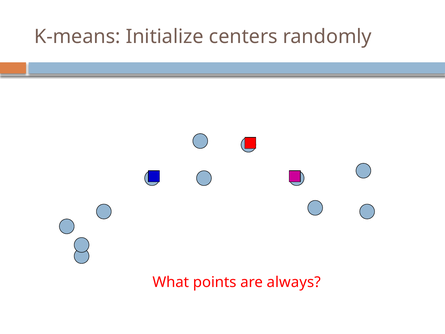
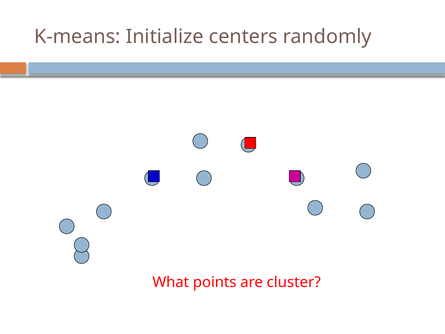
always: always -> cluster
